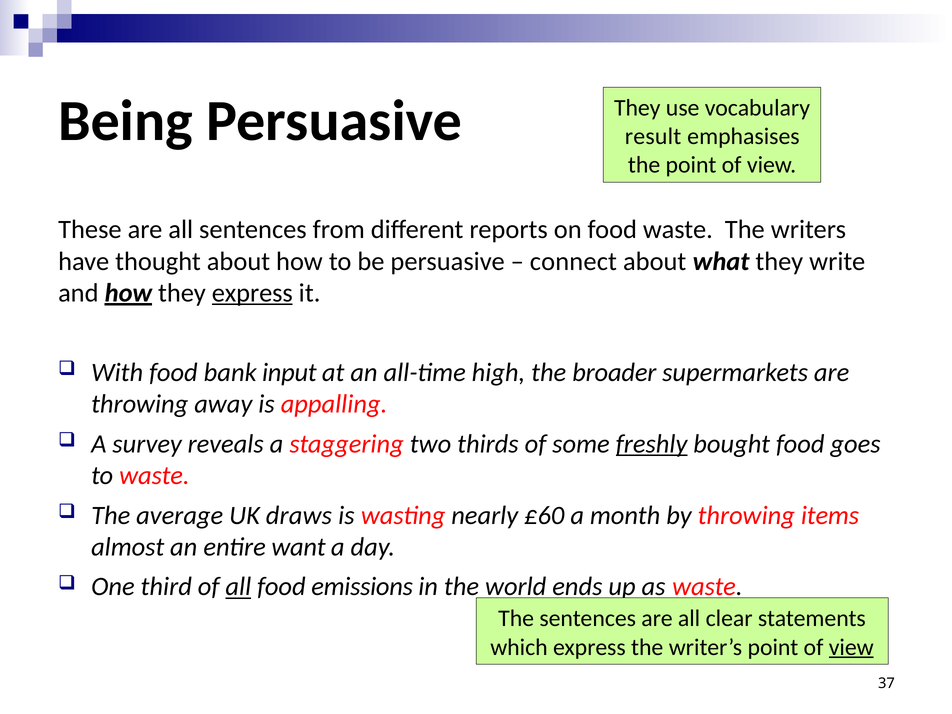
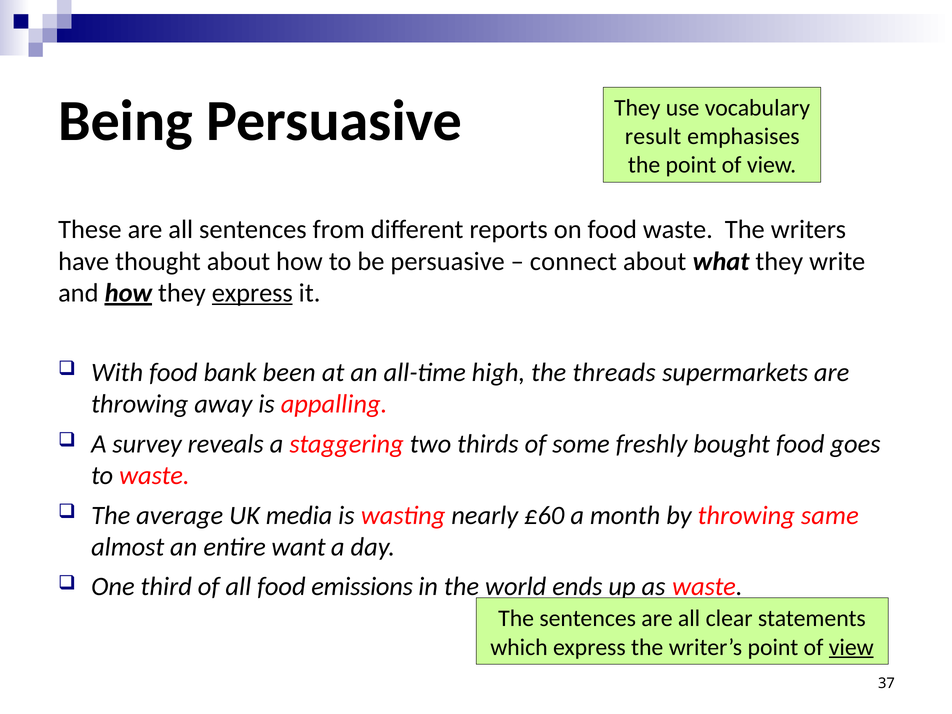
input: input -> been
broader: broader -> threads
freshly underline: present -> none
draws: draws -> media
items: items -> same
all at (238, 587) underline: present -> none
